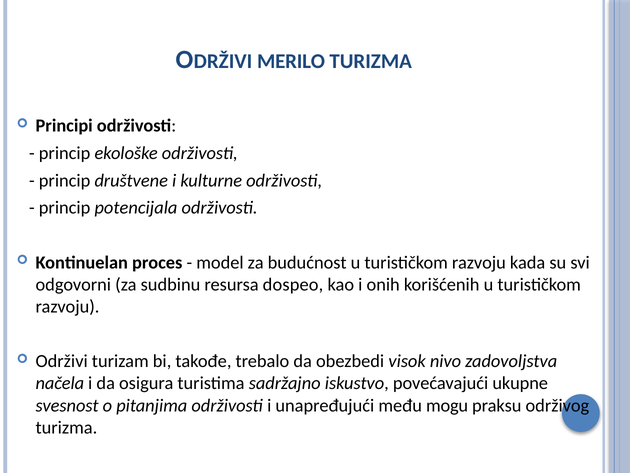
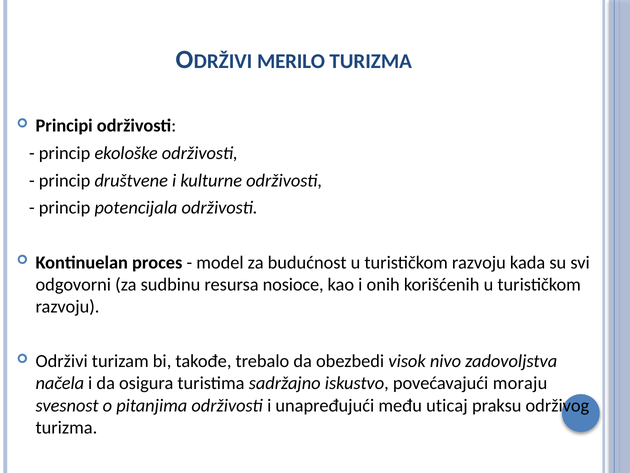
dospeo: dospeo -> nosioce
ukupne: ukupne -> moraju
mogu: mogu -> uticaj
